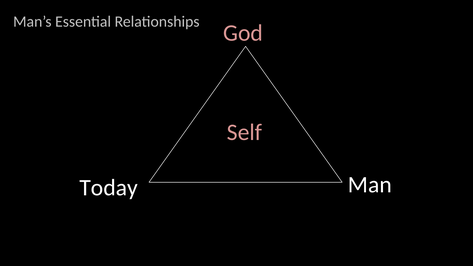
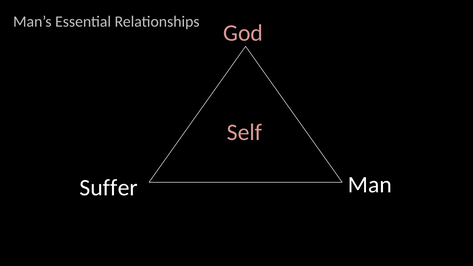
Today: Today -> Suffer
